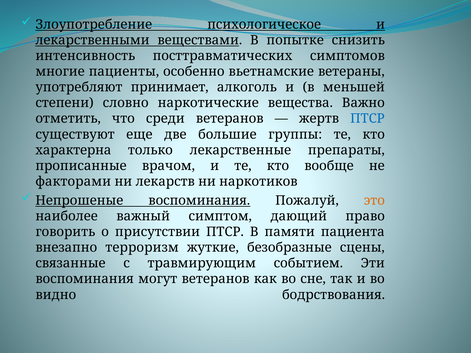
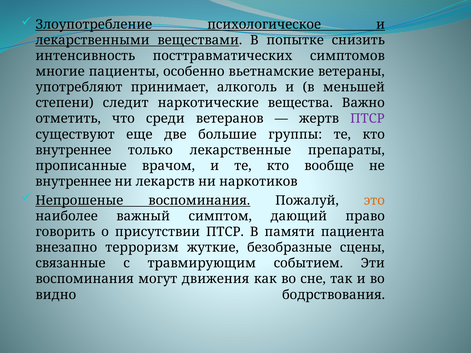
словно: словно -> следит
ПТСР at (367, 119) colour: blue -> purple
характерна at (73, 150): характерна -> внутреннее
факторами at (73, 182): факторами -> внутреннее
могут ветеранов: ветеранов -> движения
